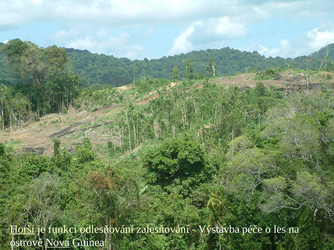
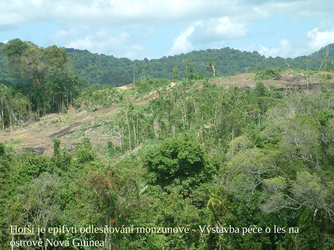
funkci: funkci -> epifyti
zalesňování: zalesňování -> monzunové
Nová underline: present -> none
